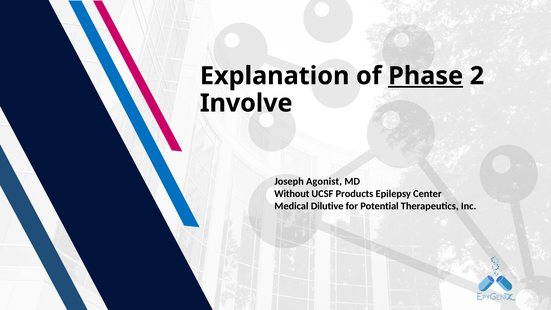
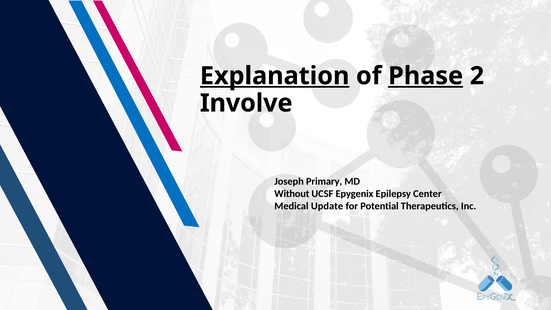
Explanation underline: none -> present
Agonist: Agonist -> Primary
Products: Products -> Epygenix
Dilutive: Dilutive -> Update
